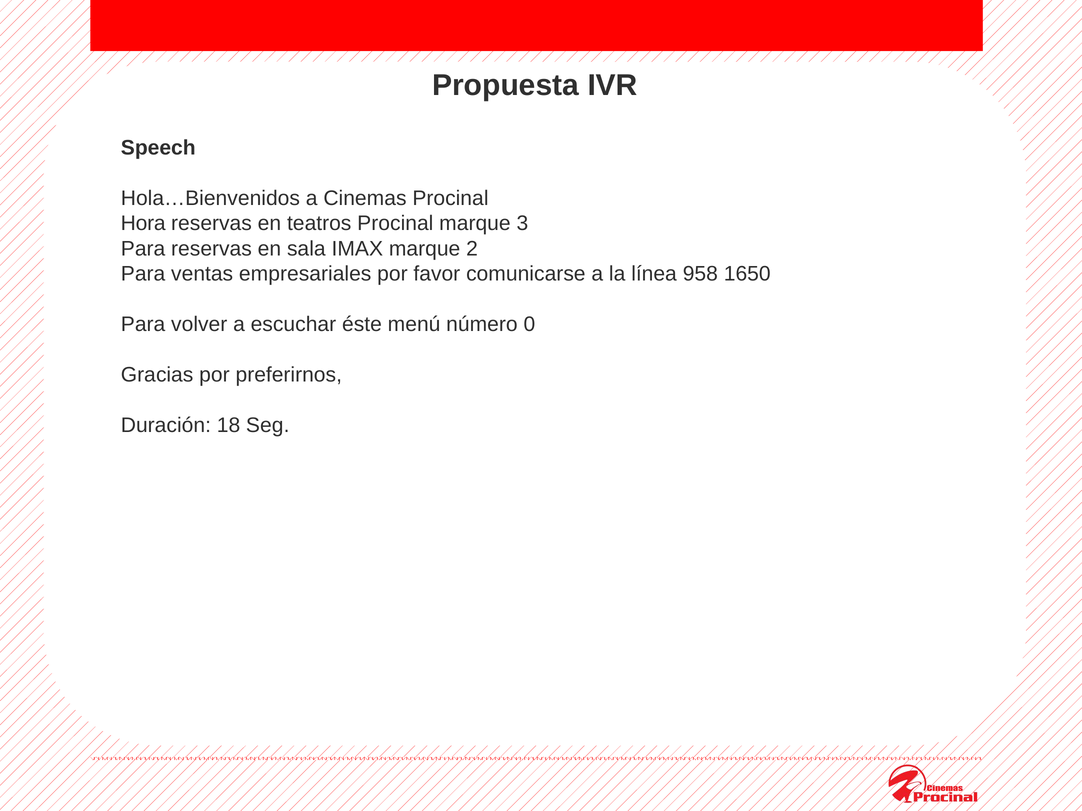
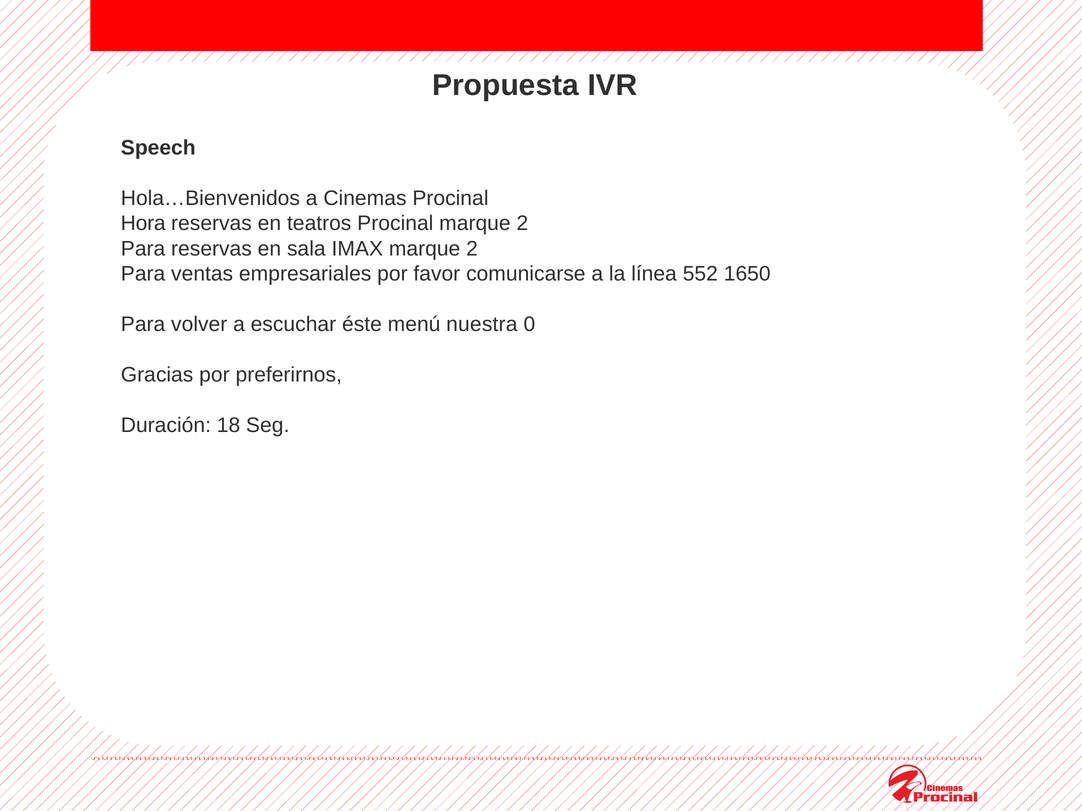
Procinal marque 3: 3 -> 2
958: 958 -> 552
número: número -> nuestra
